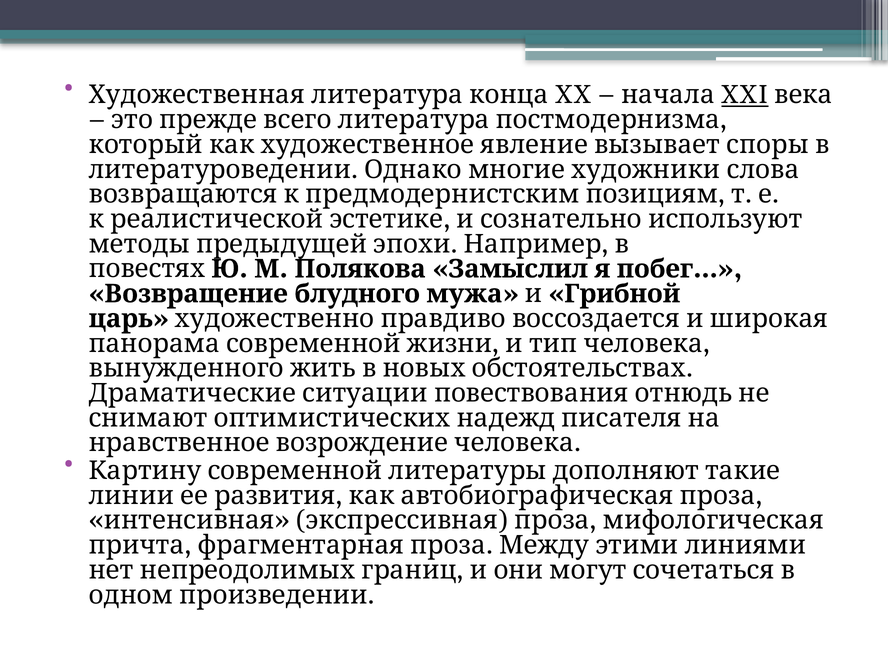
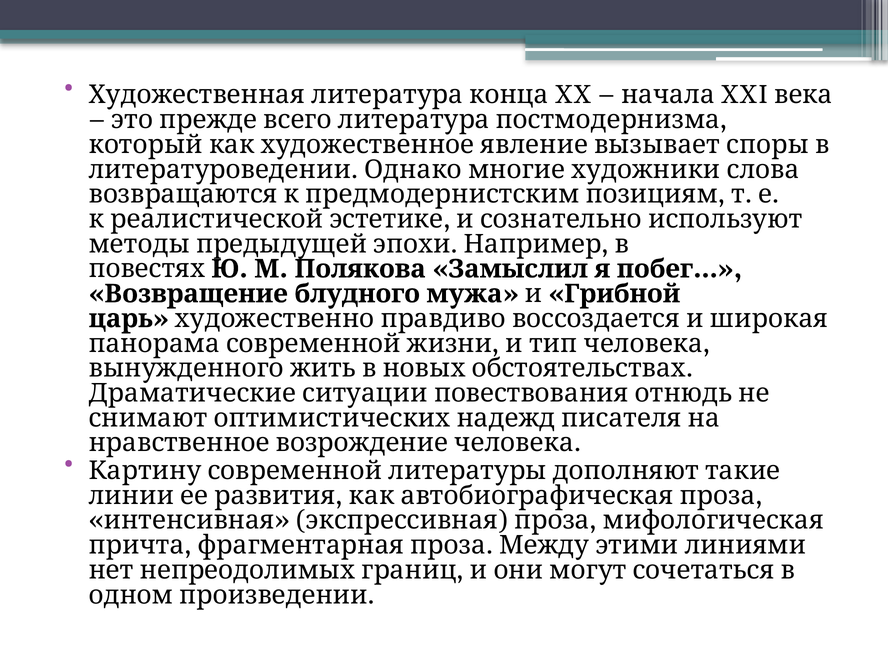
XXI underline: present -> none
